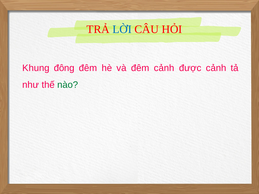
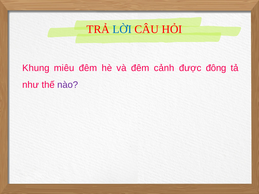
đông: đông -> miêu
được cảnh: cảnh -> đông
nào colour: green -> purple
